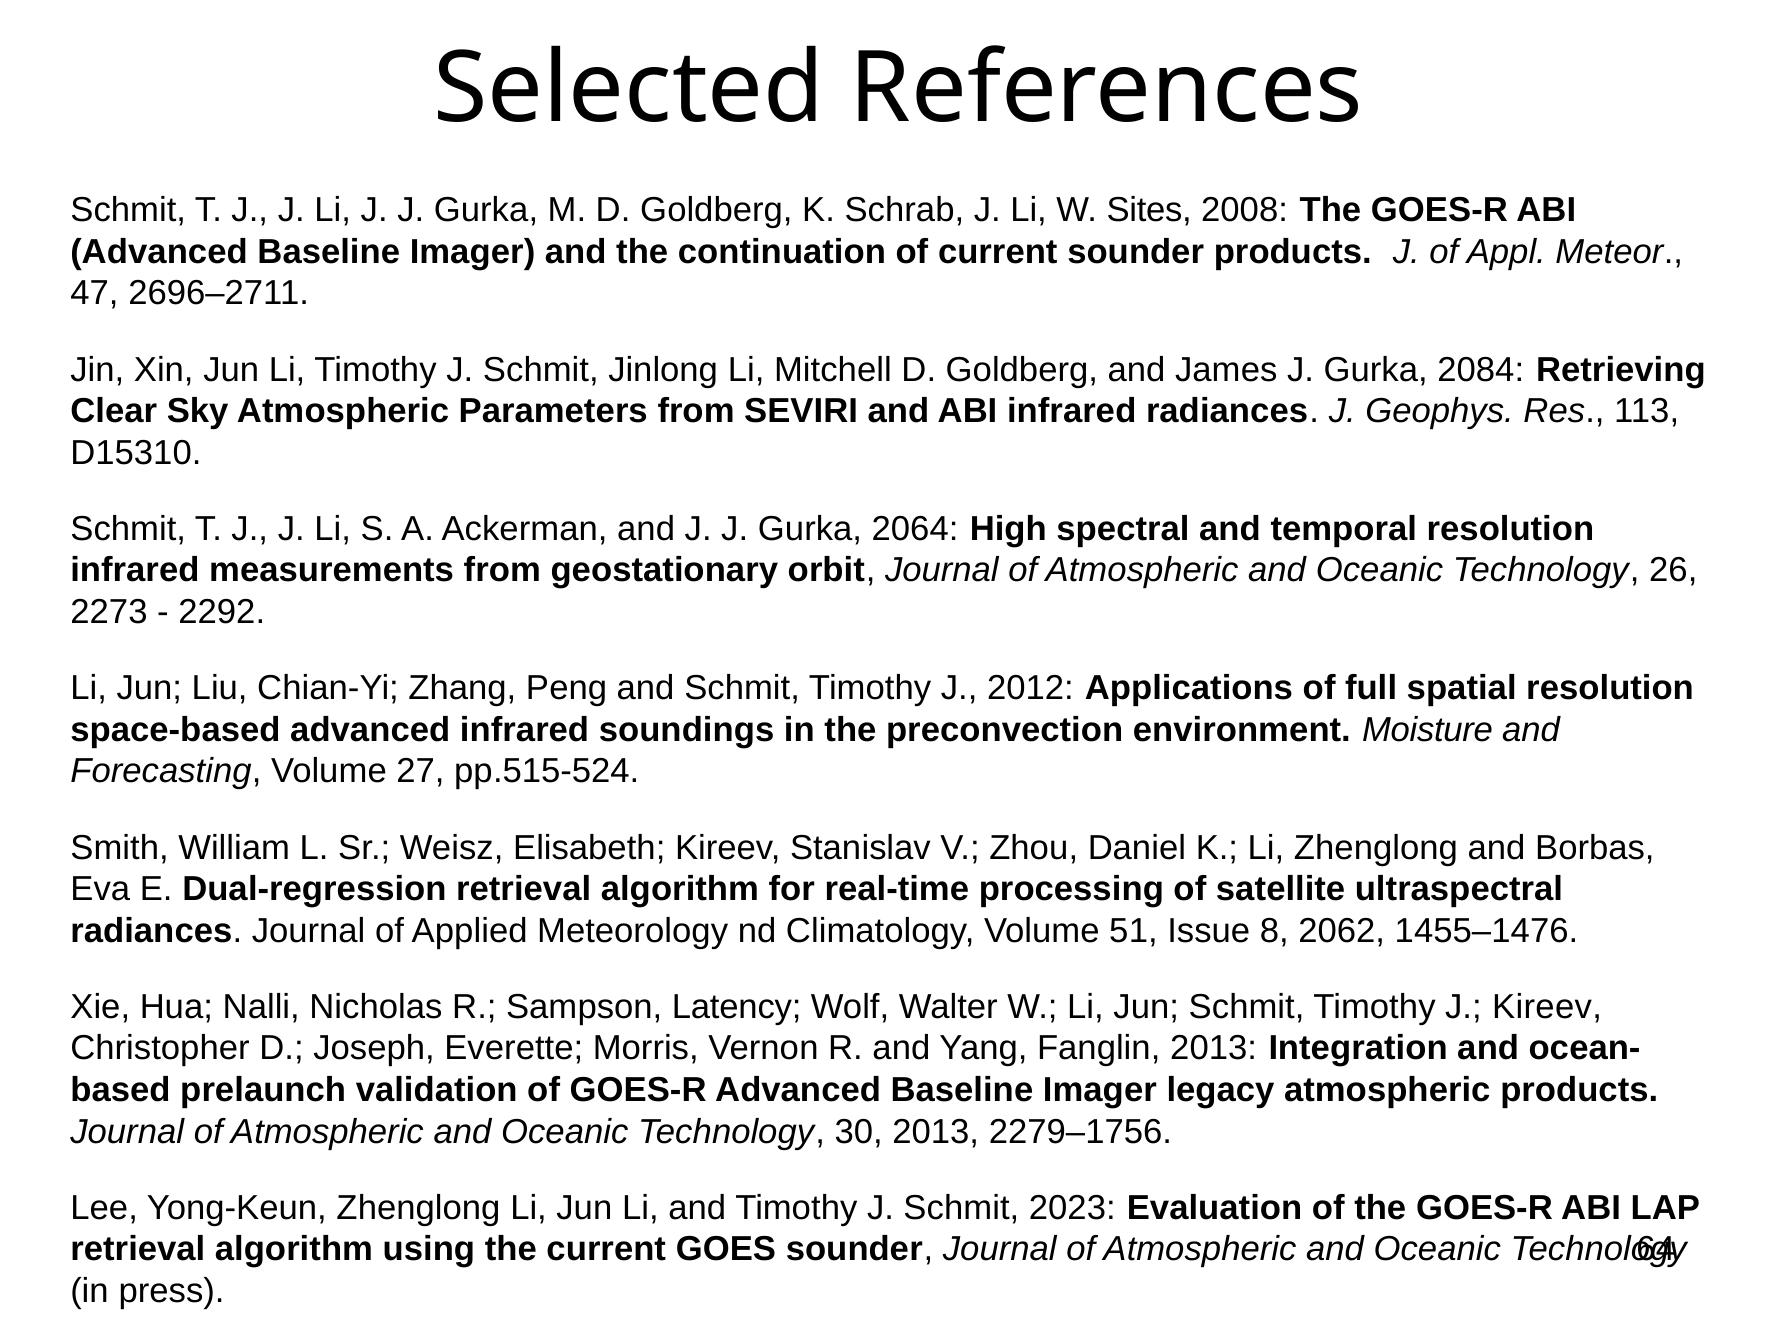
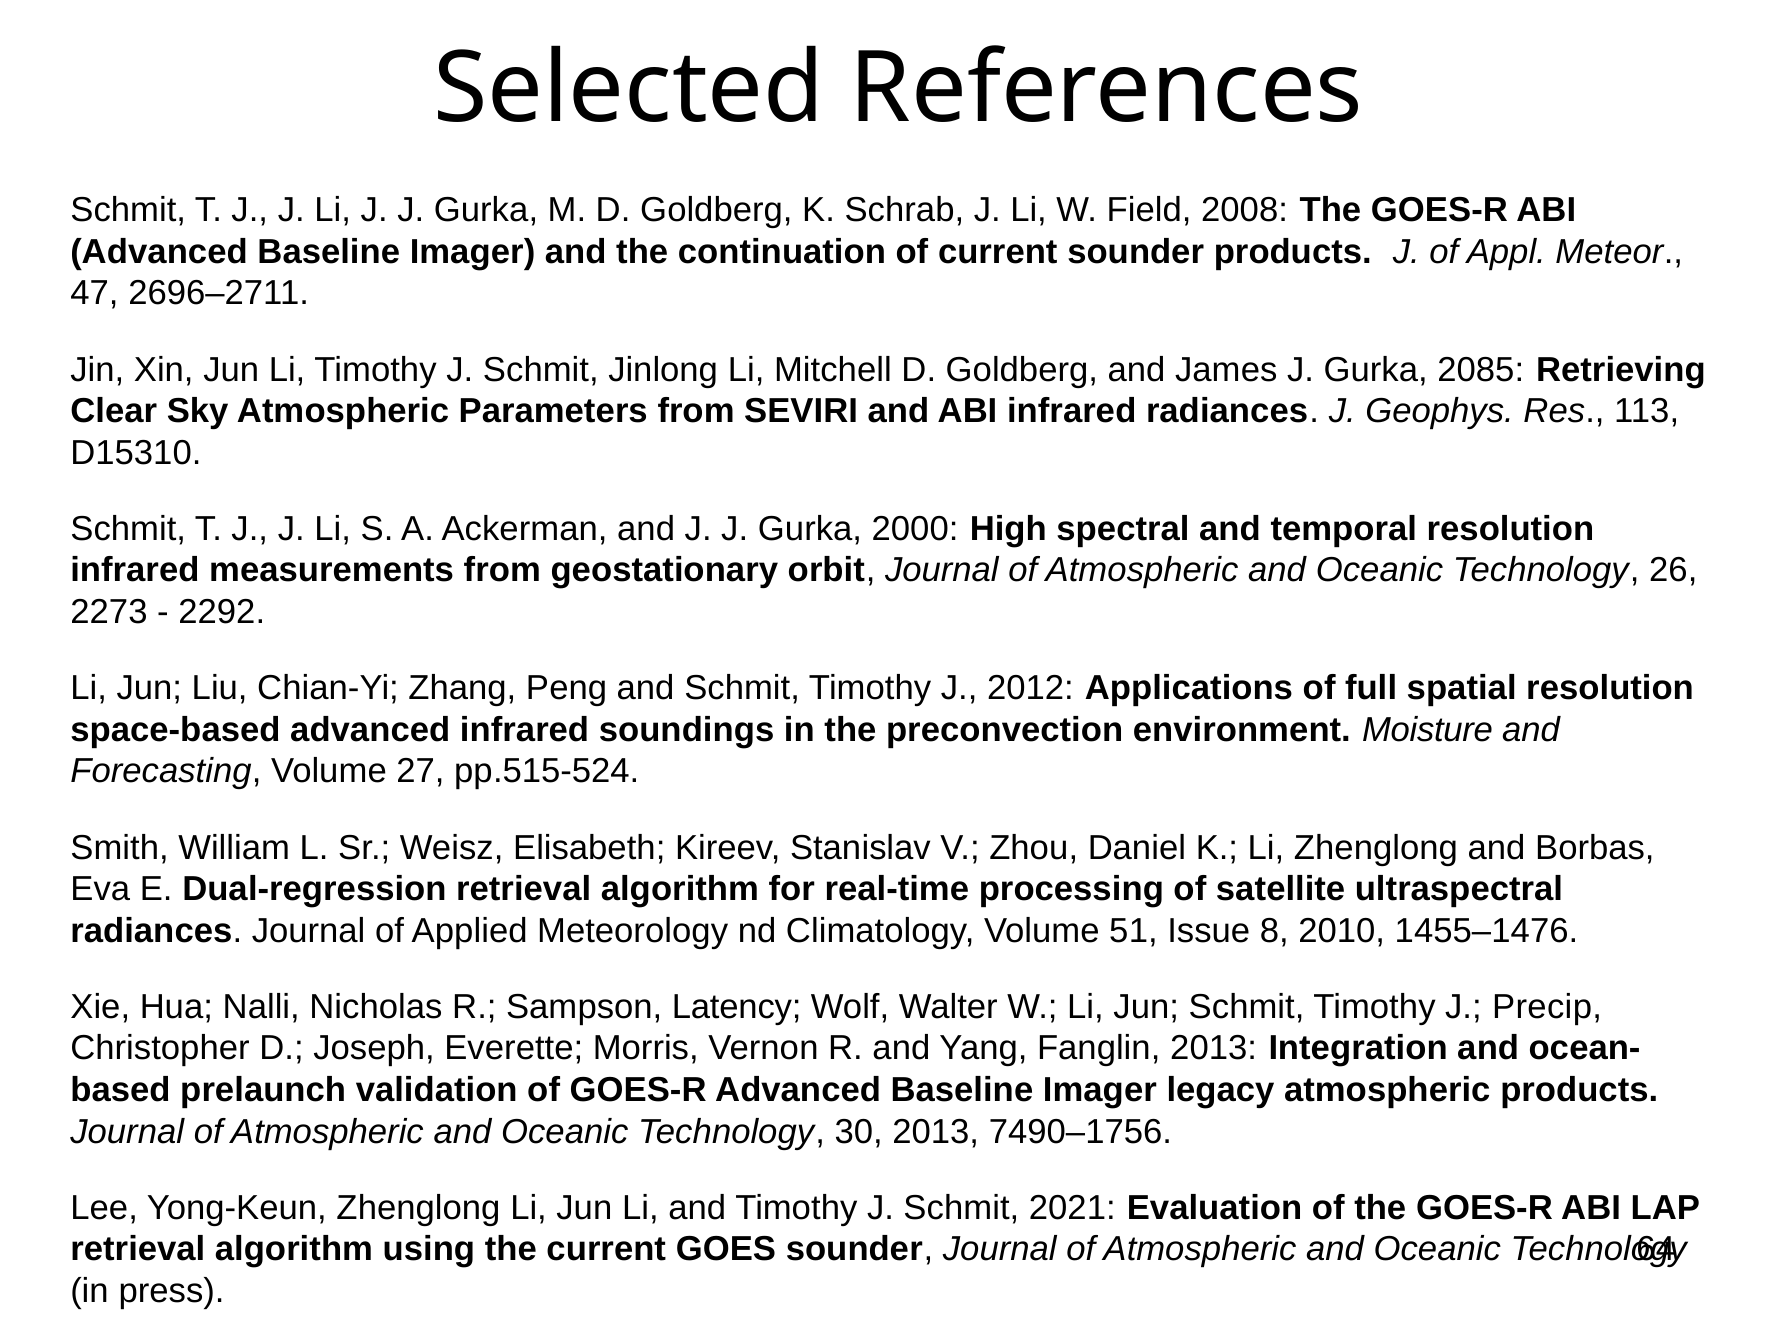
Sites: Sites -> Field
2084: 2084 -> 2085
2064: 2064 -> 2000
2062: 2062 -> 2010
J Kireev: Kireev -> Precip
2279–1756: 2279–1756 -> 7490–1756
2023: 2023 -> 2021
